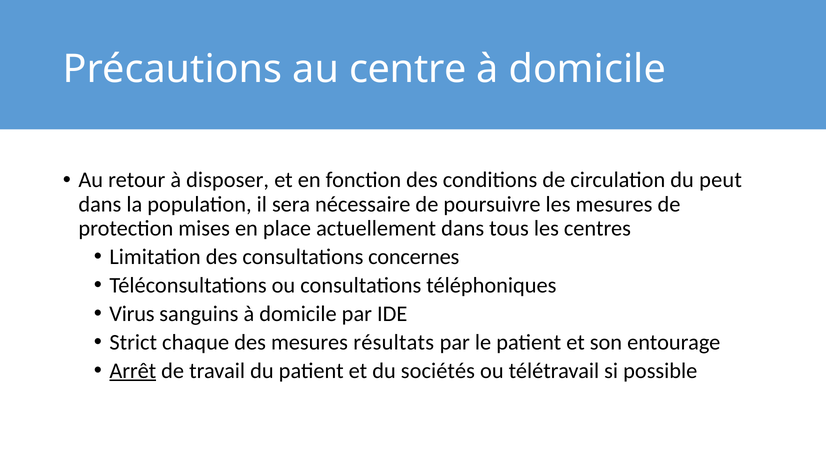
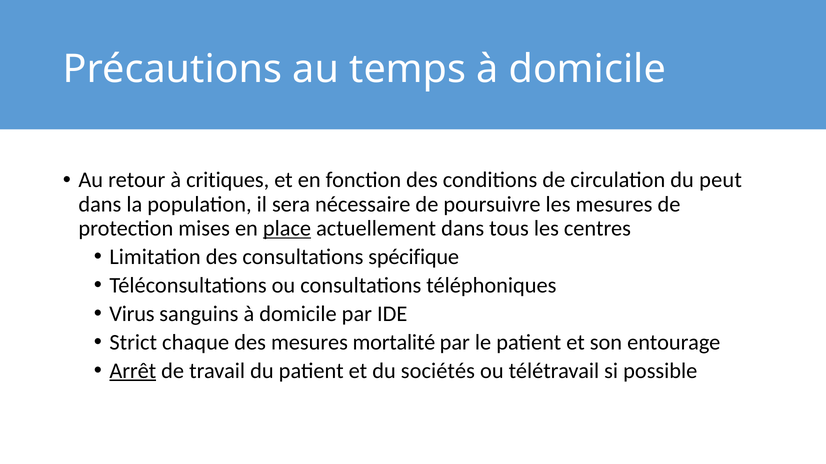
centre: centre -> temps
disposer: disposer -> critiques
place underline: none -> present
concernes: concernes -> spécifique
résultats: résultats -> mortalité
